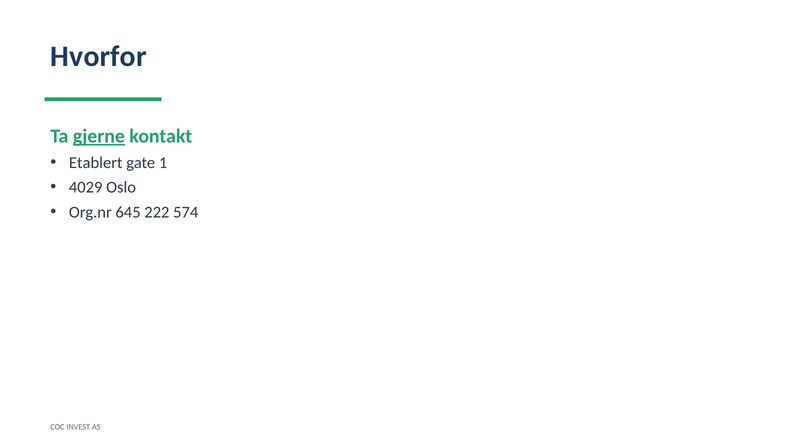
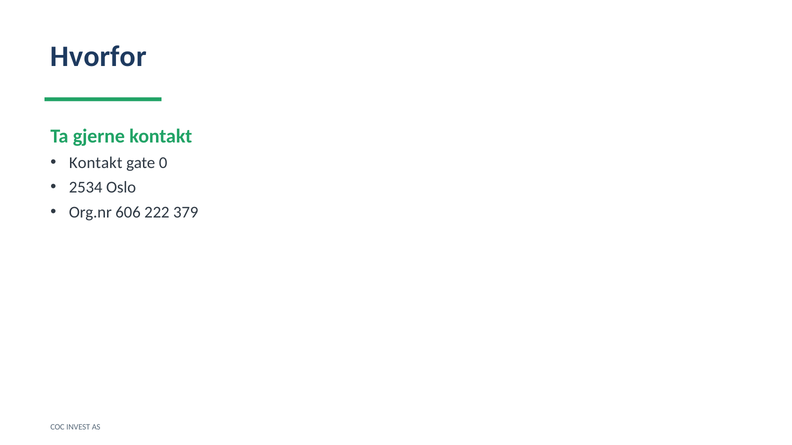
gjerne underline: present -> none
Etablert at (96, 163): Etablert -> Kontakt
1: 1 -> 0
4029: 4029 -> 2534
645: 645 -> 606
574: 574 -> 379
